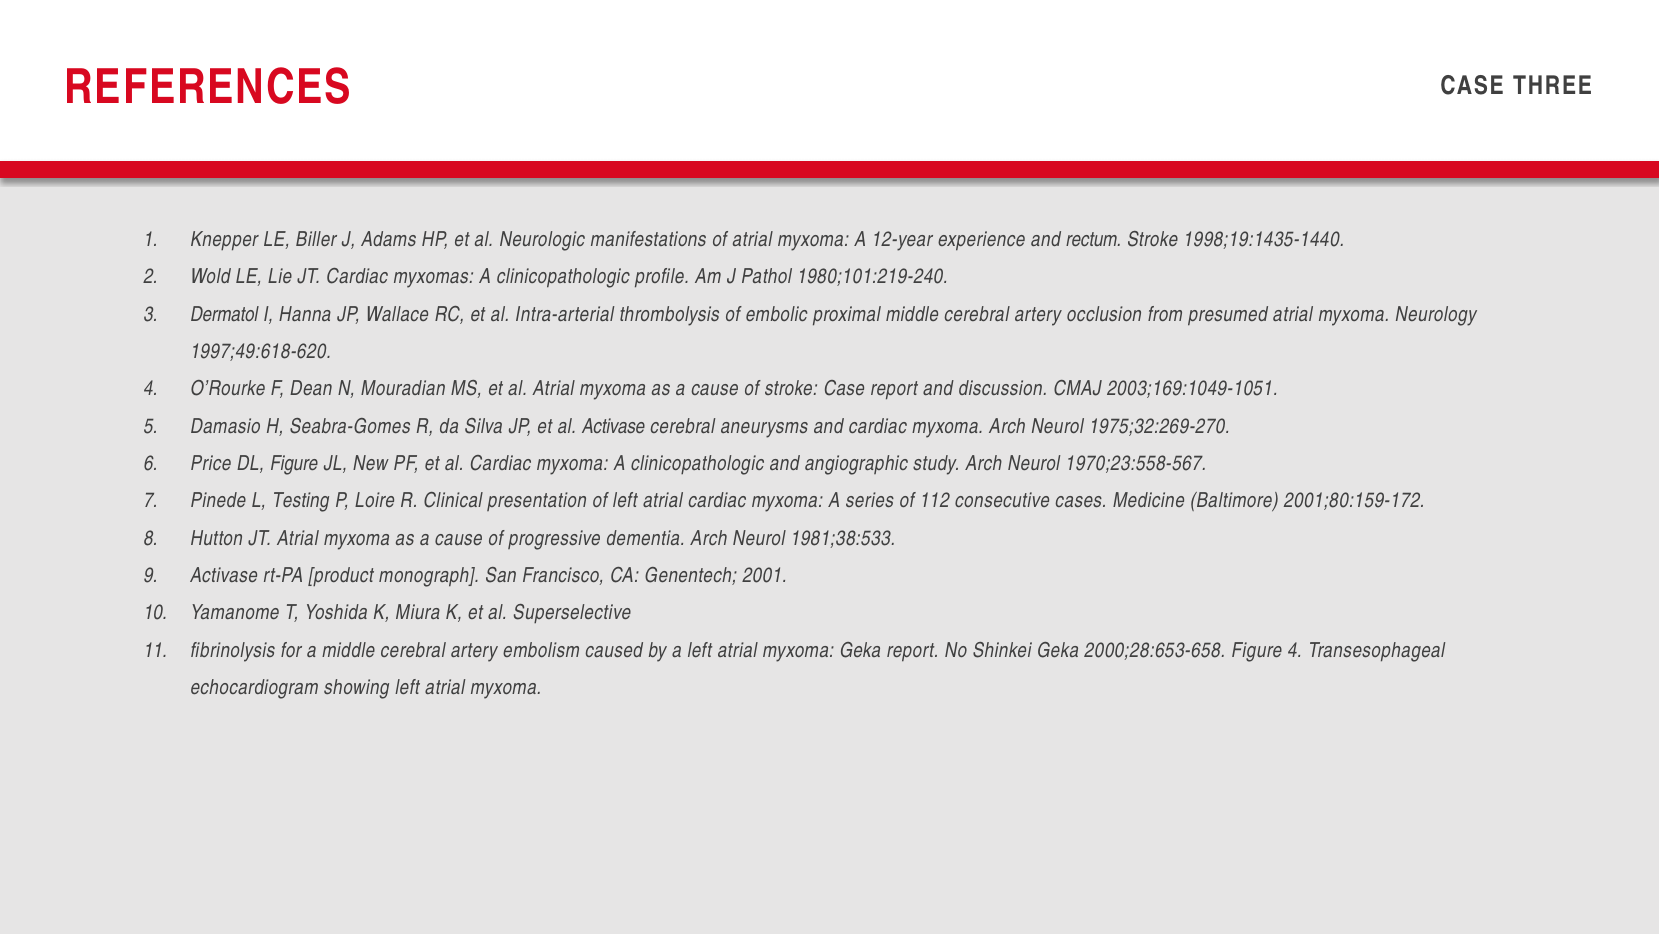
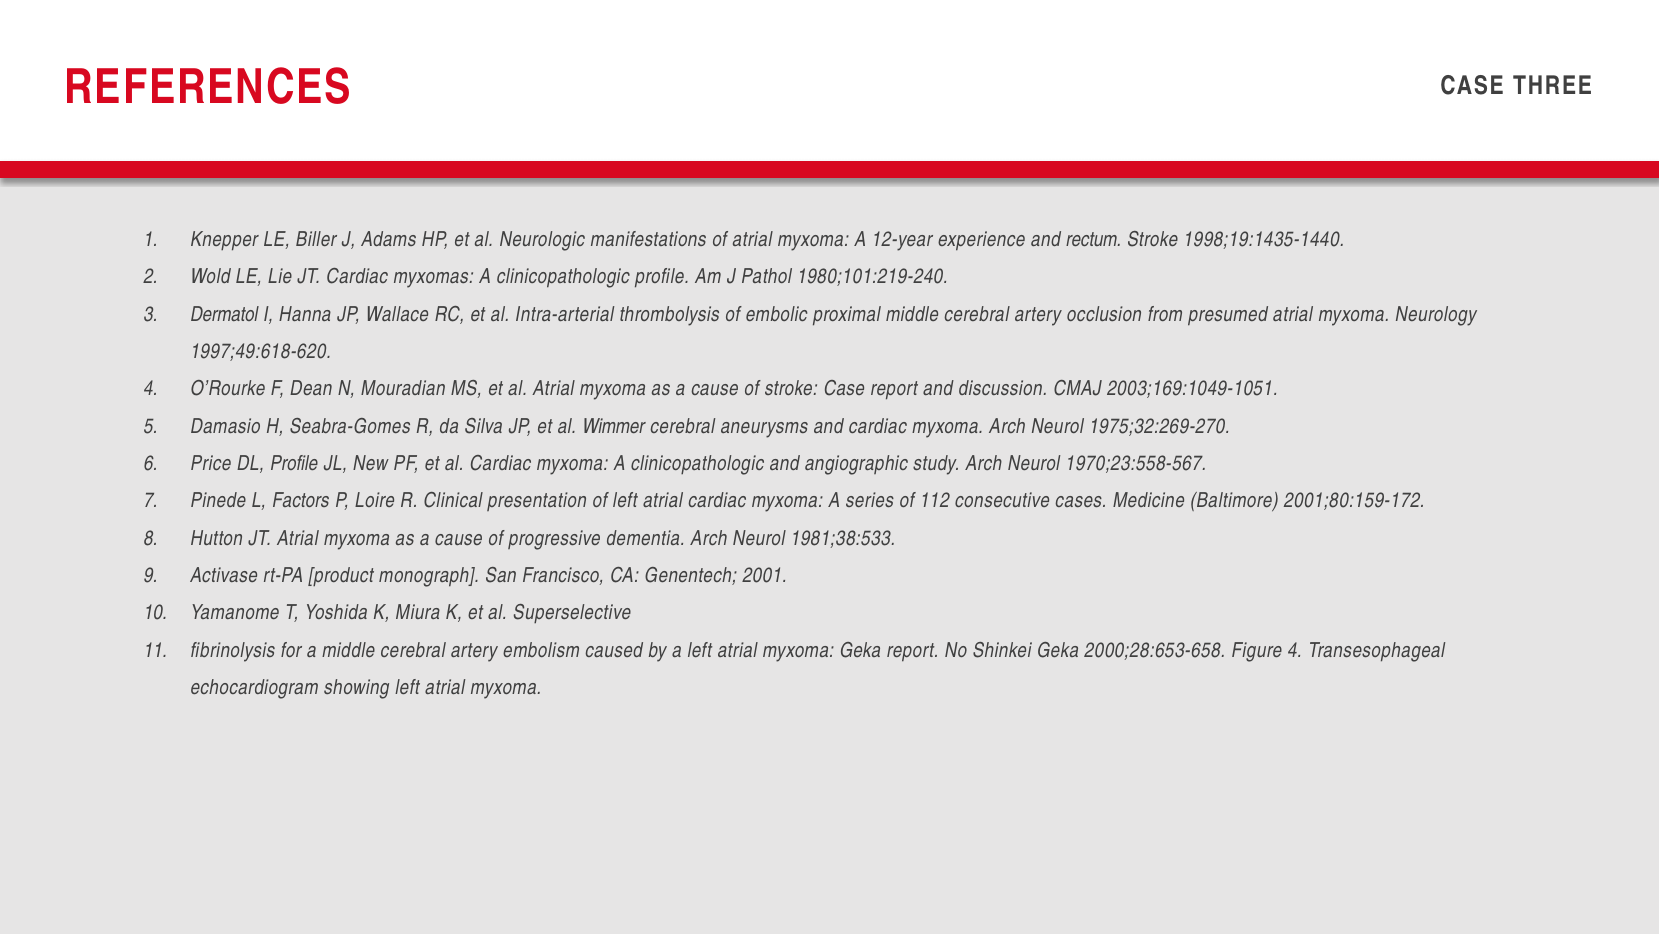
al Activase: Activase -> Wimmer
DL Figure: Figure -> Profile
Testing: Testing -> Factors
